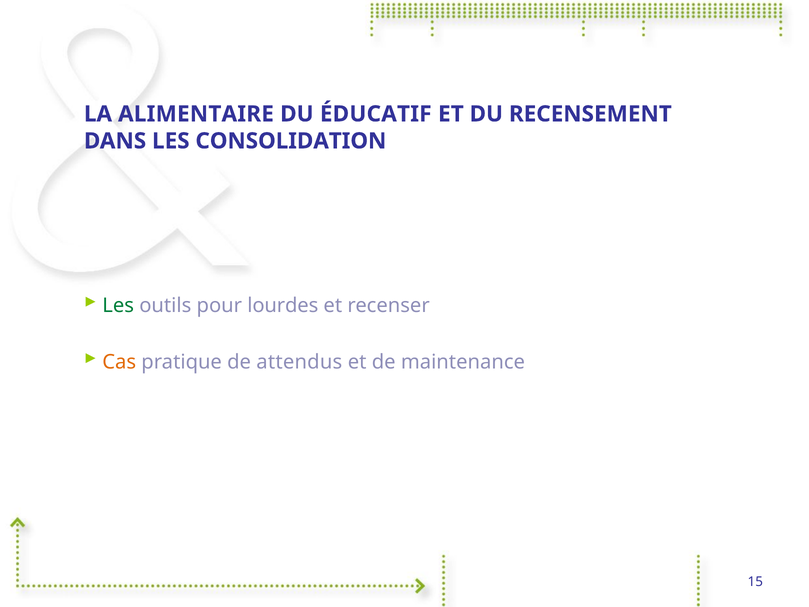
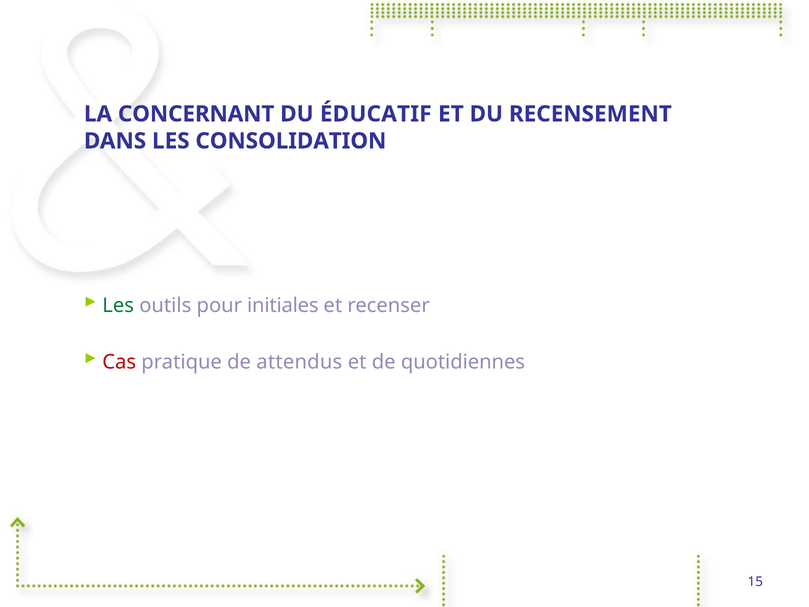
ALIMENTAIRE: ALIMENTAIRE -> CONCERNANT
lourdes: lourdes -> initiales
Cas colour: orange -> red
maintenance: maintenance -> quotidiennes
